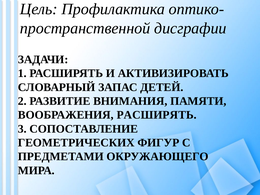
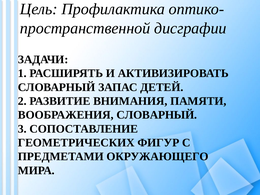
ВООБРАЖЕНИЯ РАСШИРЯТЬ: РАСШИРЯТЬ -> СЛОВАРНЫЙ
